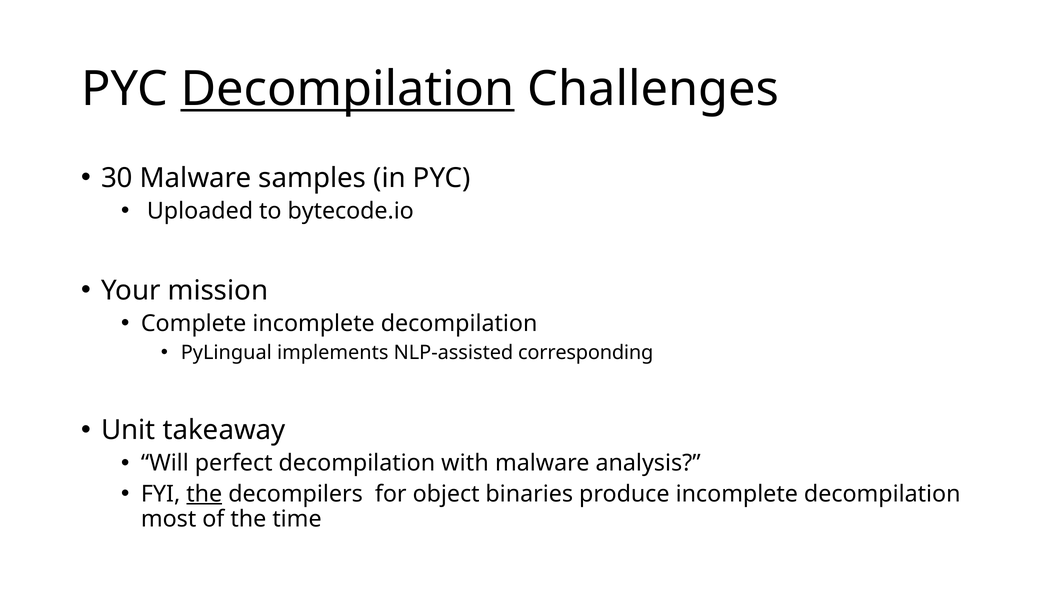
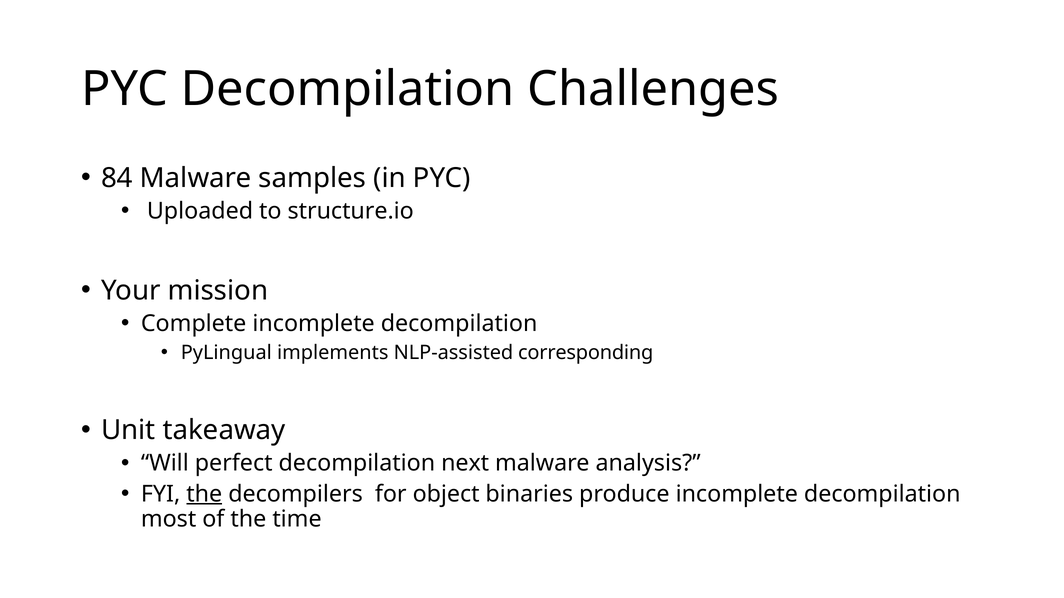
Decompilation at (348, 89) underline: present -> none
30: 30 -> 84
bytecode.io: bytecode.io -> structure.io
with: with -> next
